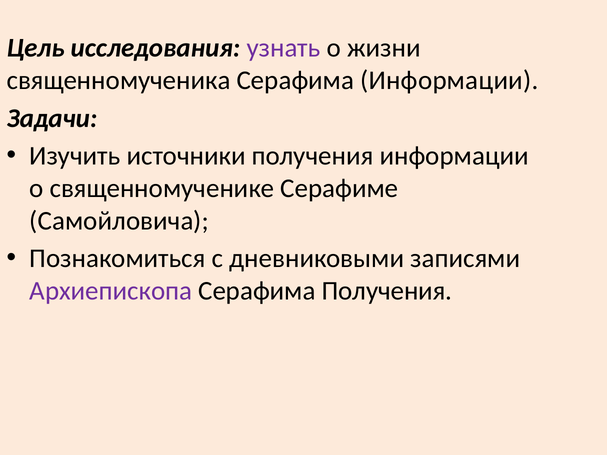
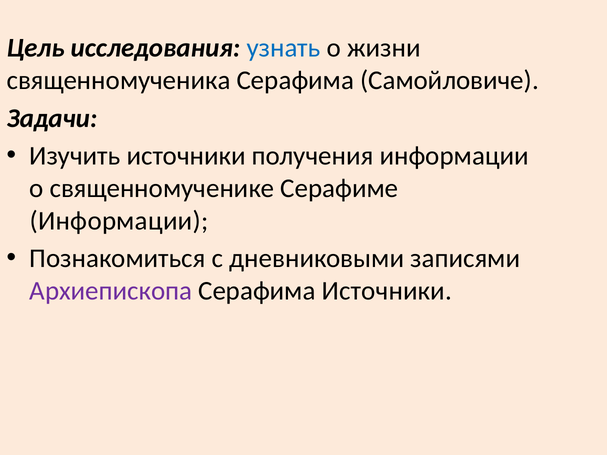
узнать colour: purple -> blue
Серафима Информации: Информации -> Самойловиче
Самойловича at (119, 221): Самойловича -> Информации
Серафима Получения: Получения -> Источники
